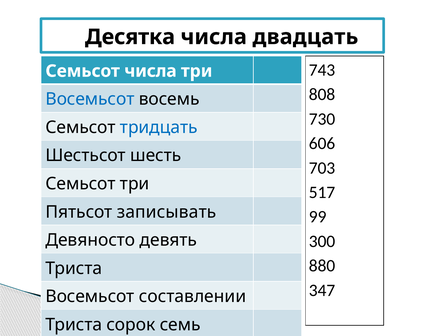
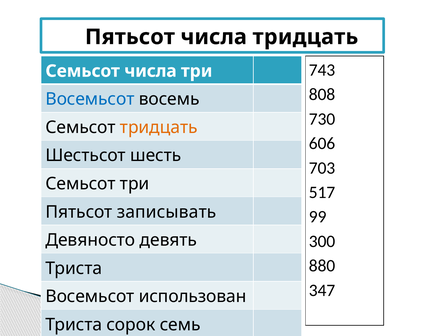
Десятка at (130, 37): Десятка -> Пятьсот
числа двадцать: двадцать -> тридцать
тридцать at (159, 127) colour: blue -> orange
составлении: составлении -> использован
